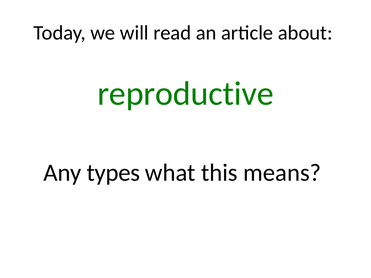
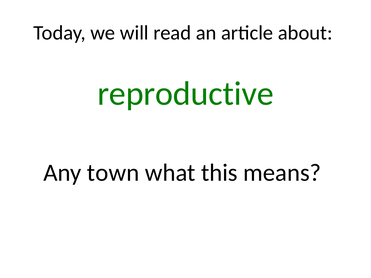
types: types -> town
